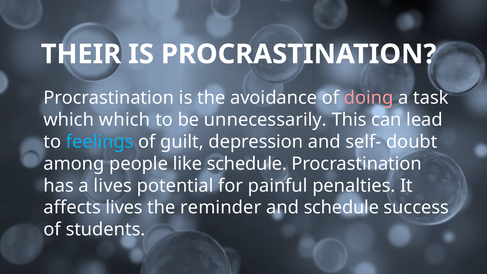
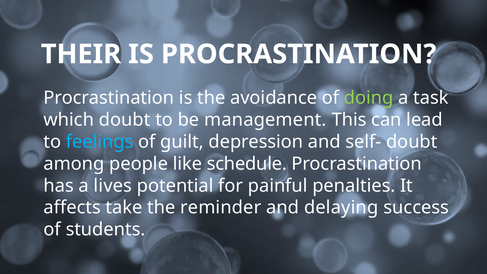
doing colour: pink -> light green
which which: which -> doubt
unnecessarily: unnecessarily -> management
affects lives: lives -> take
and schedule: schedule -> delaying
